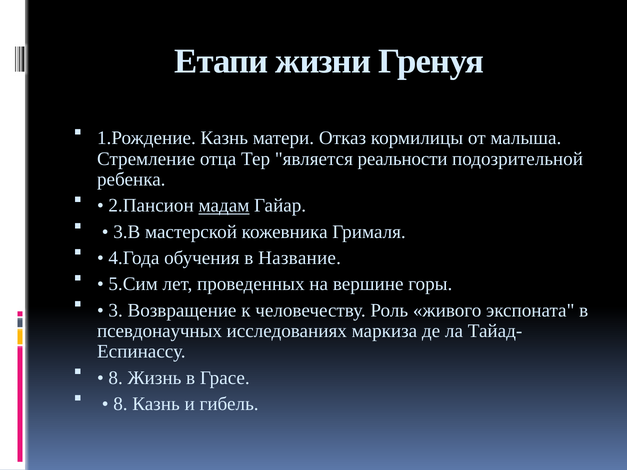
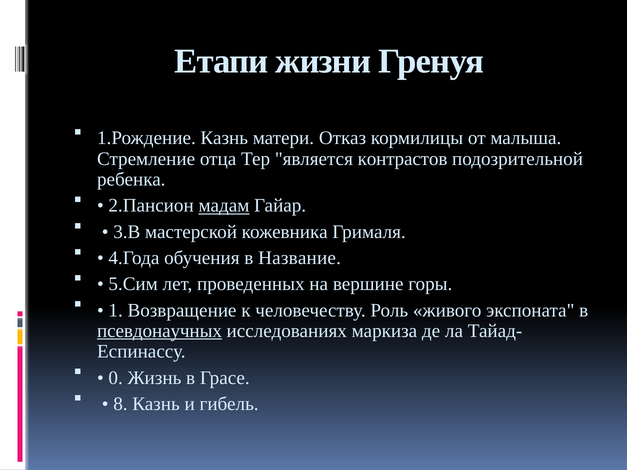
реальности: реальности -> контрастов
3: 3 -> 1
псевдонаучных underline: none -> present
8 at (116, 378): 8 -> 0
